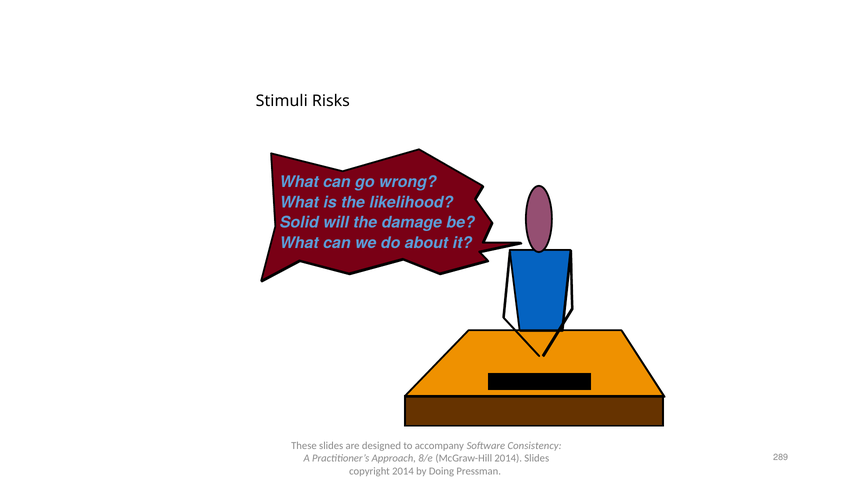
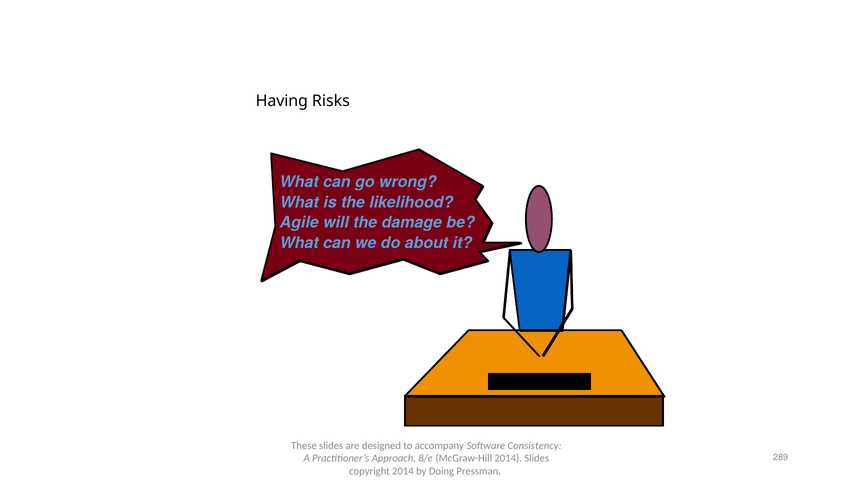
Stimuli: Stimuli -> Having
Solid: Solid -> Agile
